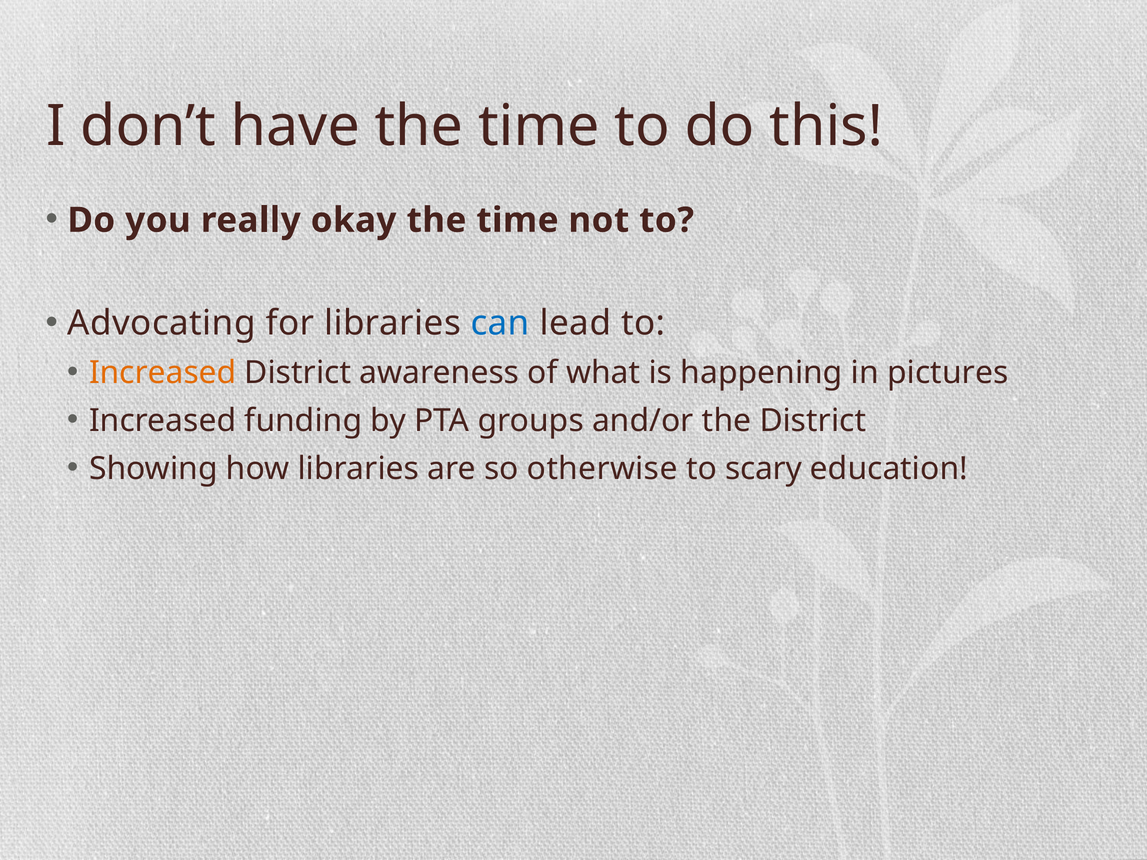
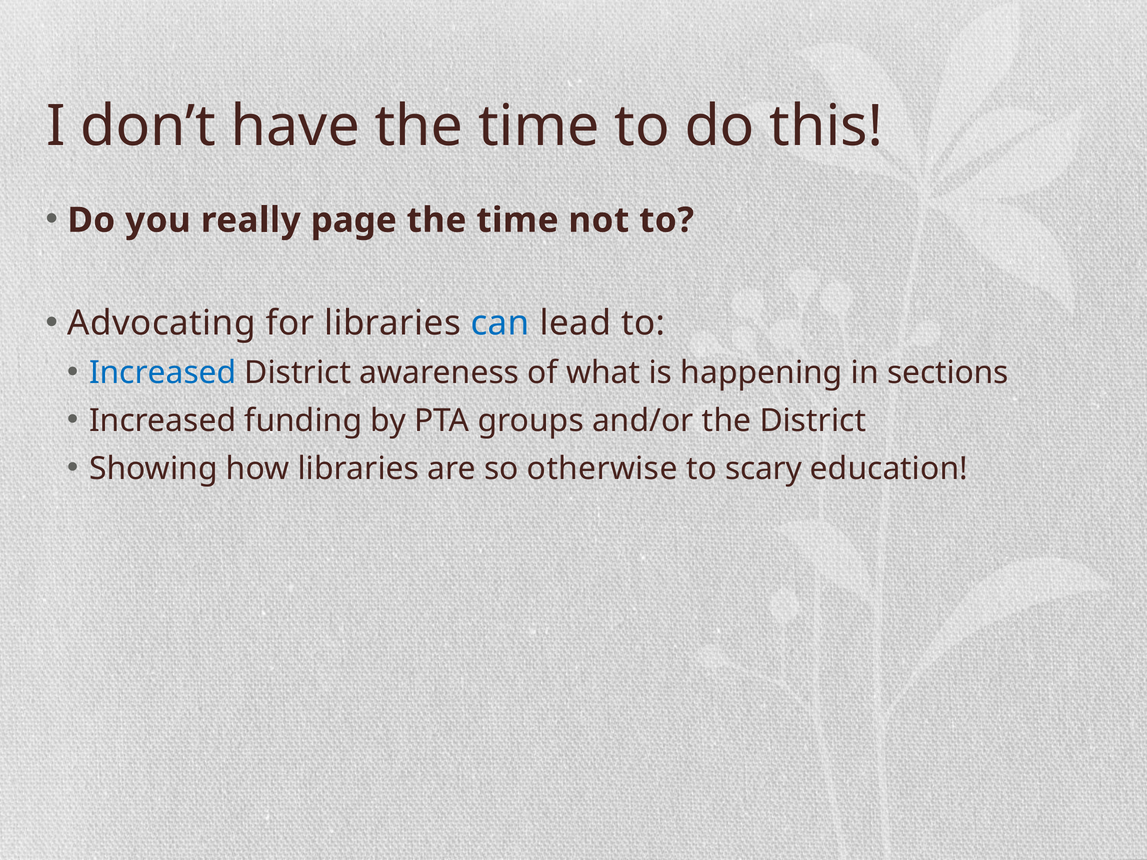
okay: okay -> page
Increased at (163, 373) colour: orange -> blue
pictures: pictures -> sections
